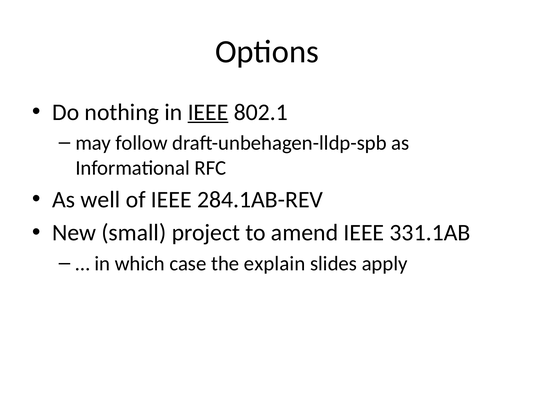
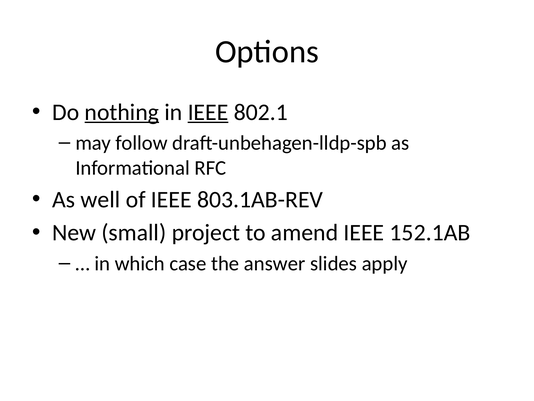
nothing underline: none -> present
284.1AB-REV: 284.1AB-REV -> 803.1AB-REV
331.1AB: 331.1AB -> 152.1AB
explain: explain -> answer
